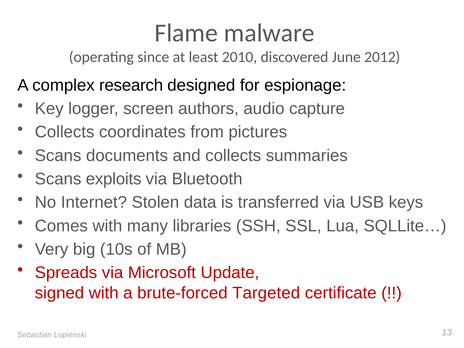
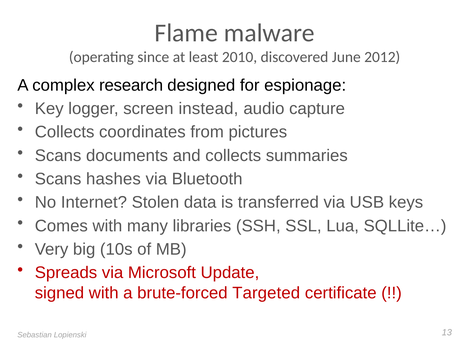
authors: authors -> instead
exploits: exploits -> hashes
